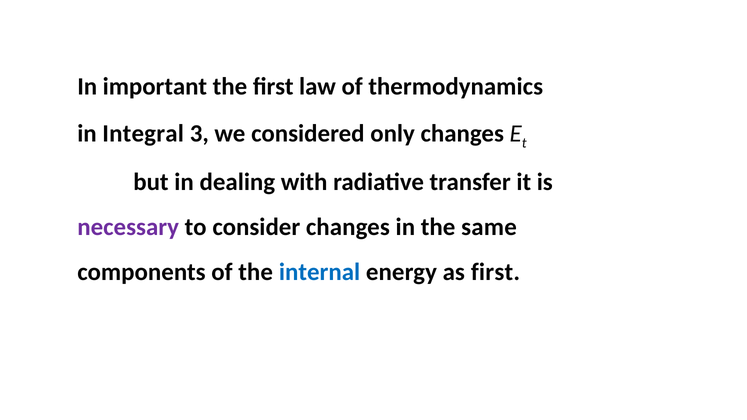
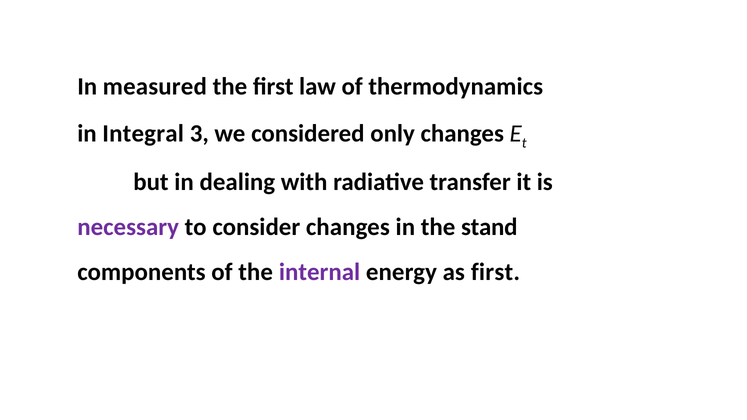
important: important -> measured
same: same -> stand
internal colour: blue -> purple
